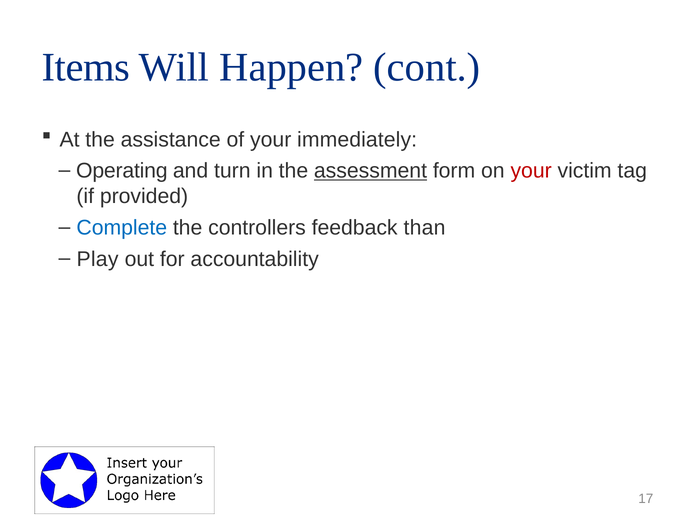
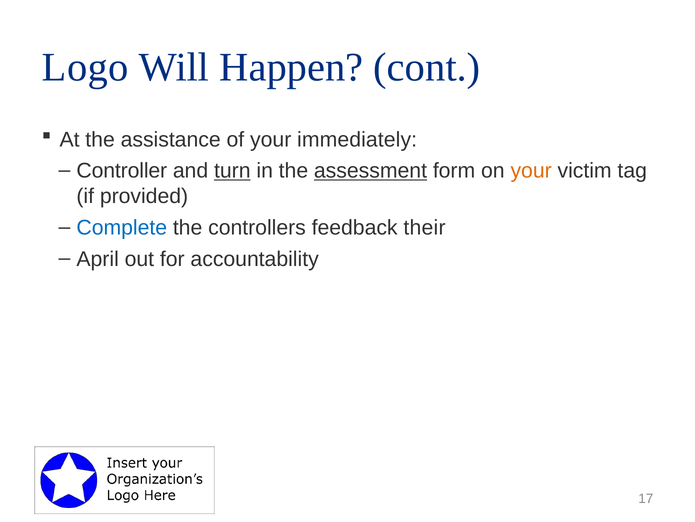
Items: Items -> Logo
Operating: Operating -> Controller
turn underline: none -> present
your at (531, 171) colour: red -> orange
than: than -> their
Play: Play -> April
